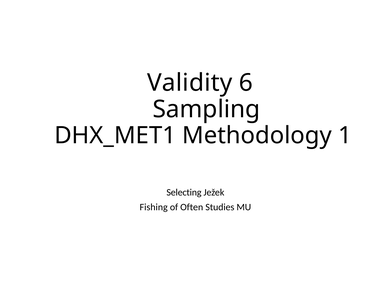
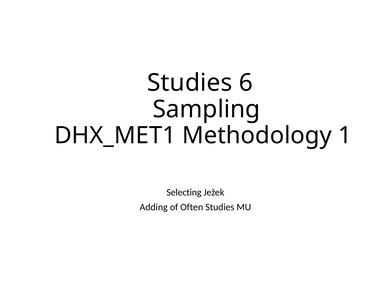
Validity at (190, 83): Validity -> Studies
Fishing: Fishing -> Adding
